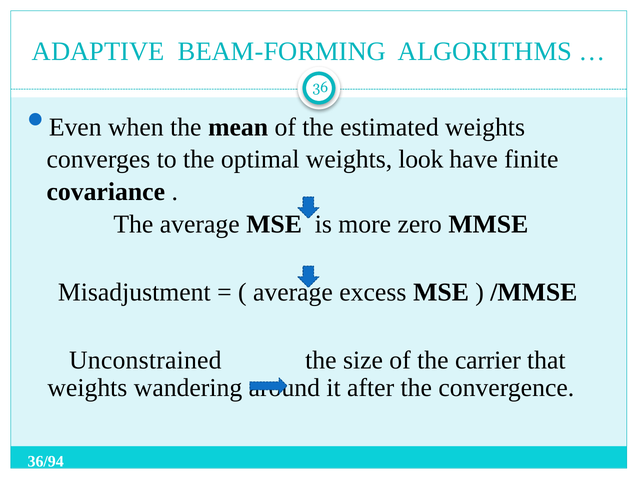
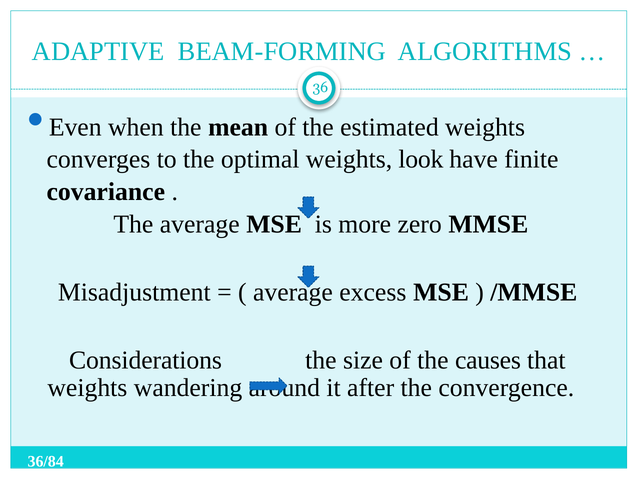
Unconstrained: Unconstrained -> Considerations
carrier: carrier -> causes
36/94: 36/94 -> 36/84
